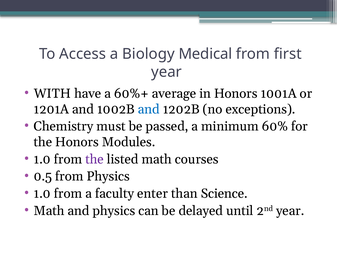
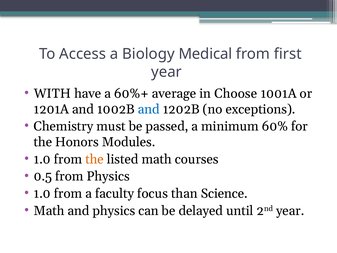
in Honors: Honors -> Choose
the at (95, 159) colour: purple -> orange
enter: enter -> focus
